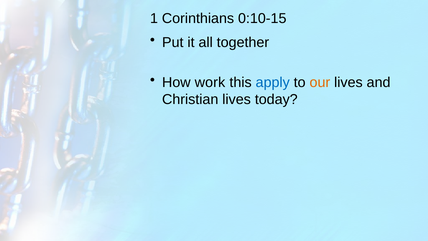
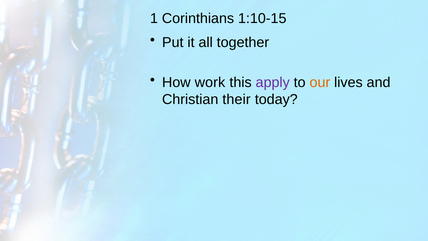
0:10-15: 0:10-15 -> 1:10-15
apply colour: blue -> purple
Christian lives: lives -> their
